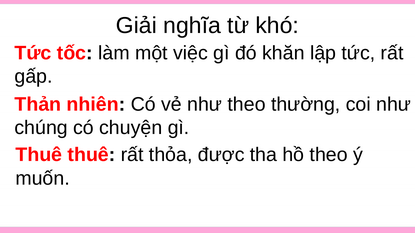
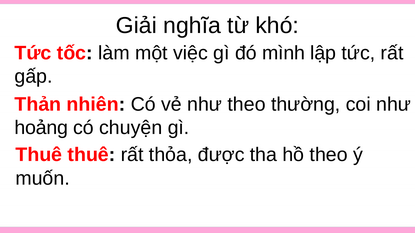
khăn: khăn -> mình
chúng: chúng -> hoảng
